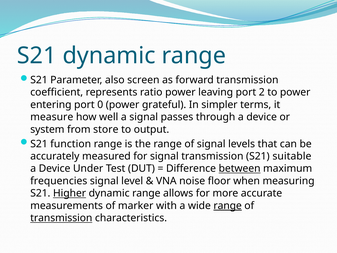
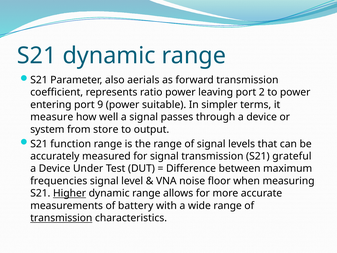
screen: screen -> aerials
0: 0 -> 9
grateful: grateful -> suitable
suitable: suitable -> grateful
between underline: present -> none
marker: marker -> battery
range at (228, 205) underline: present -> none
